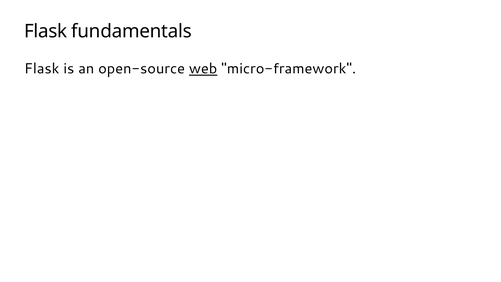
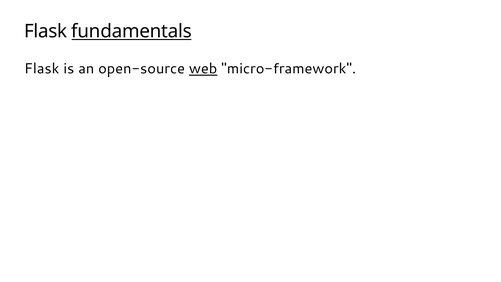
fundamentals underline: none -> present
